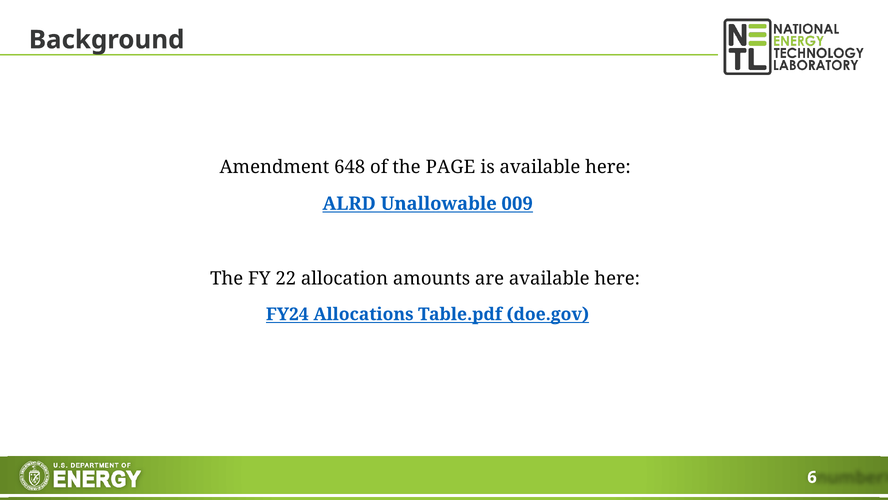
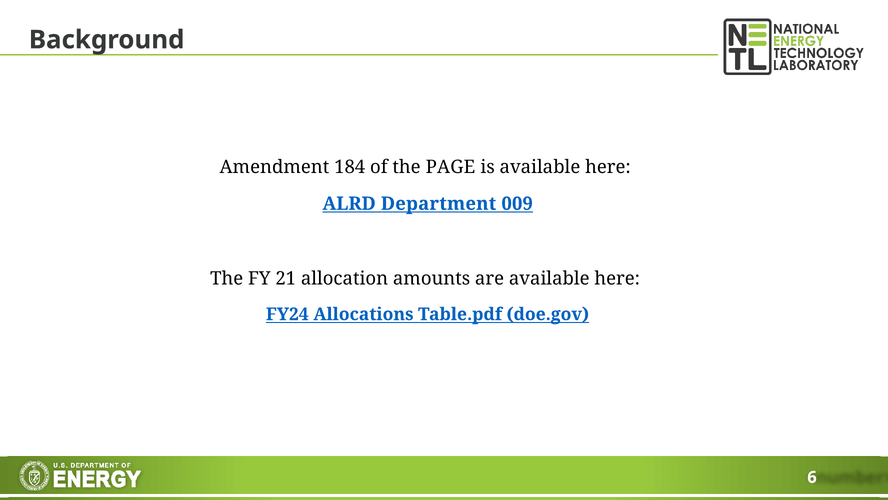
648: 648 -> 184
Unallowable: Unallowable -> Department
22: 22 -> 21
